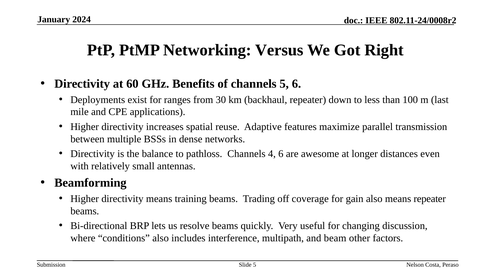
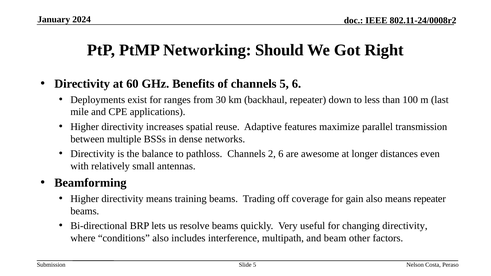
Versus: Versus -> Should
4: 4 -> 2
changing discussion: discussion -> directivity
